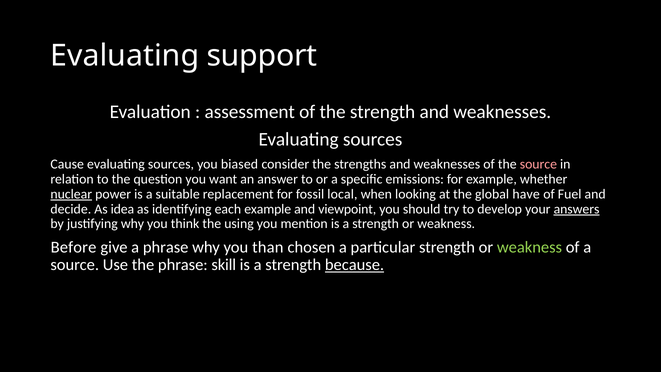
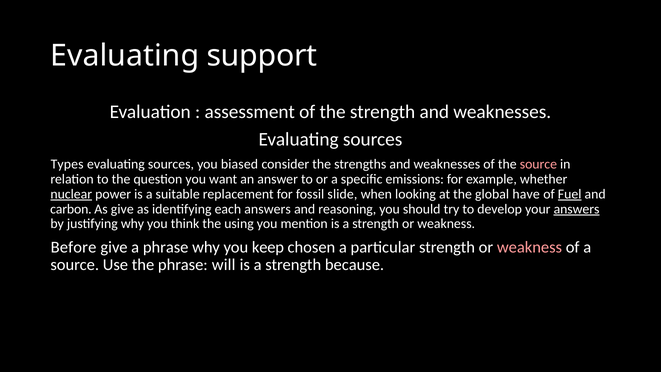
Cause: Cause -> Types
local: local -> slide
Fuel underline: none -> present
decide: decide -> carbon
As idea: idea -> give
each example: example -> answers
viewpoint: viewpoint -> reasoning
than: than -> keep
weakness at (529, 247) colour: light green -> pink
skill: skill -> will
because underline: present -> none
